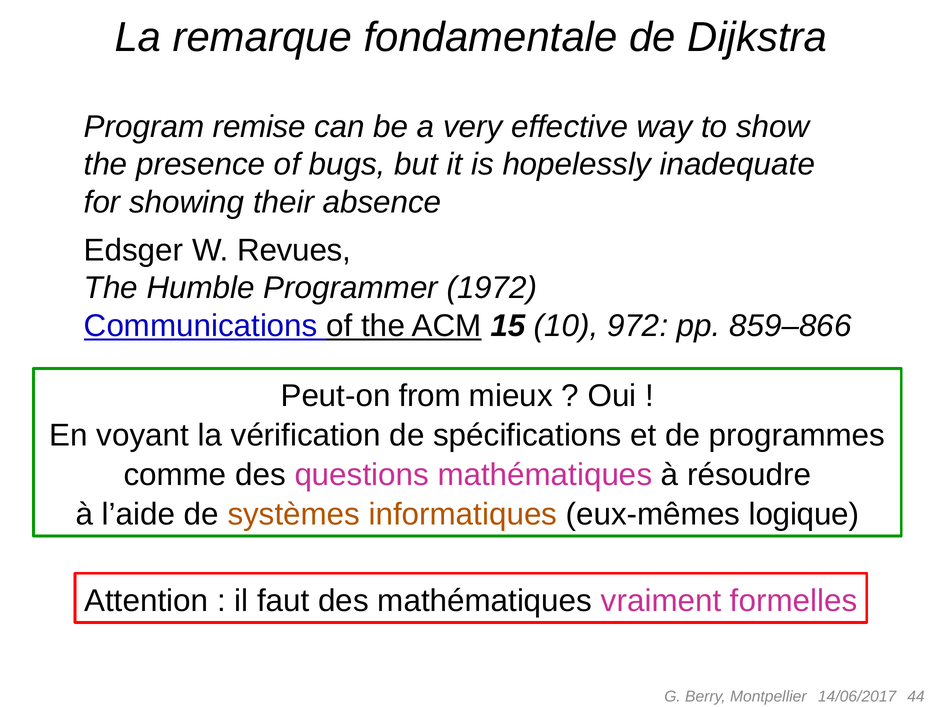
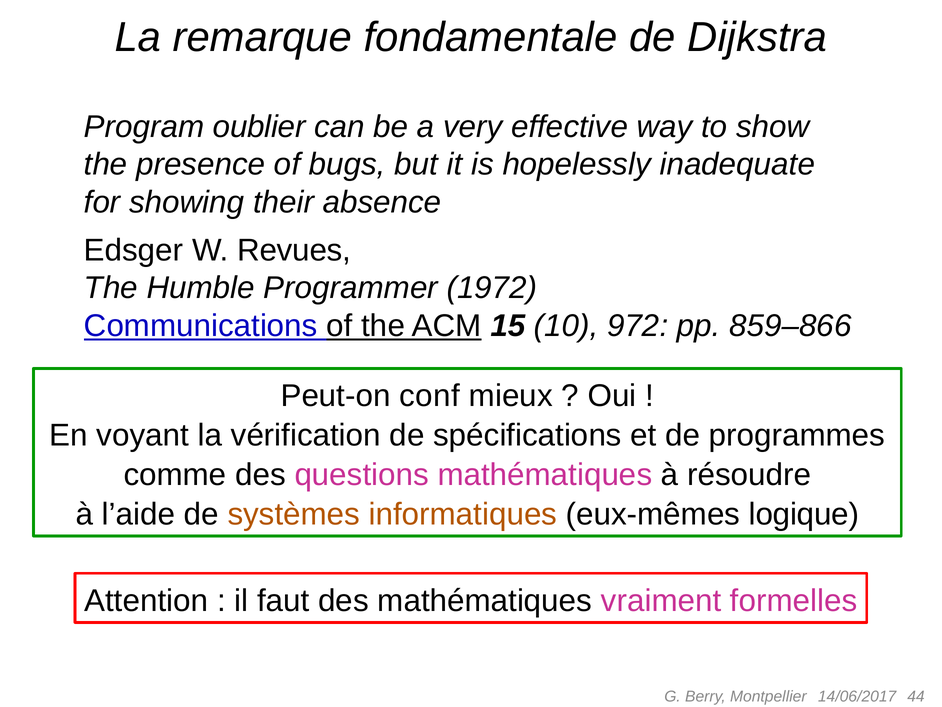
remise: remise -> oublier
from: from -> conf
